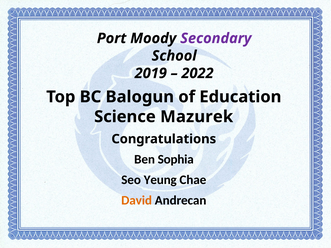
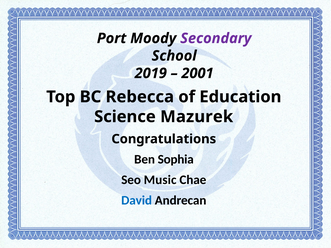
2022: 2022 -> 2001
Balogun: Balogun -> Rebecca
Yeung: Yeung -> Music
David colour: orange -> blue
